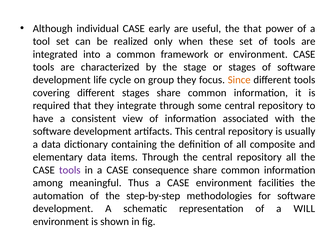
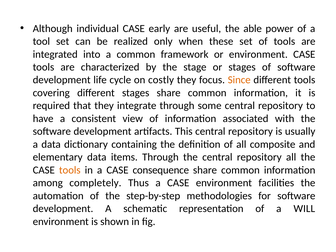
the that: that -> able
group: group -> costly
tools at (70, 170) colour: purple -> orange
meaningful: meaningful -> completely
